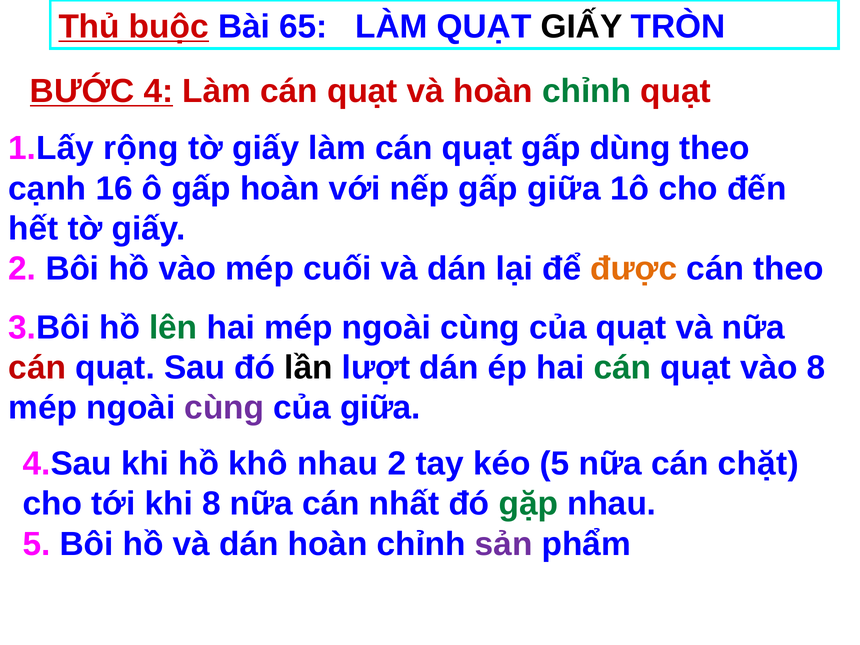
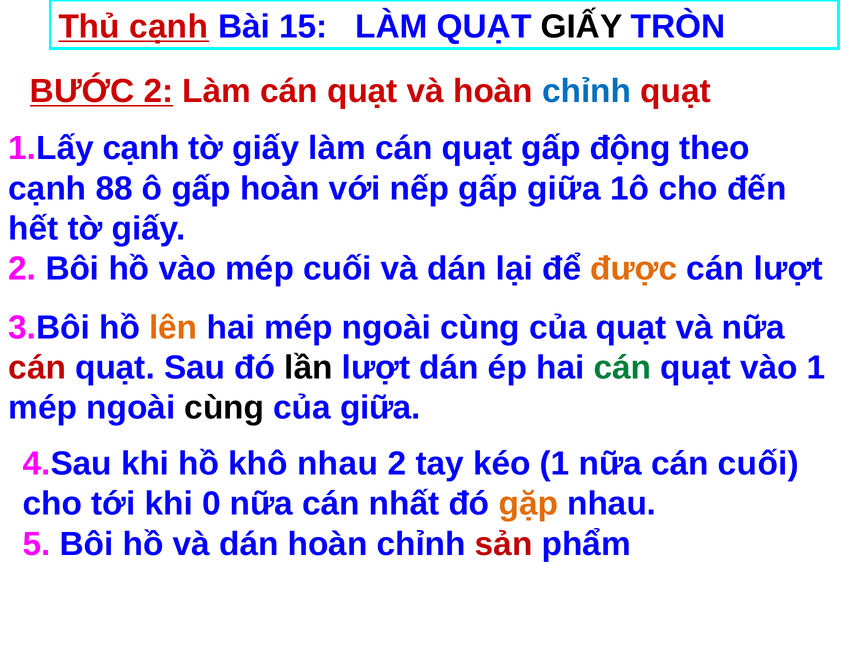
Thủ buộc: buộc -> cạnh
65: 65 -> 15
BƯỚC 4: 4 -> 2
chỉnh at (587, 91) colour: green -> blue
1.Lấy rộng: rộng -> cạnh
dùng: dùng -> động
16: 16 -> 88
cán theo: theo -> lượt
lên colour: green -> orange
vào 8: 8 -> 1
cùng at (224, 408) colour: purple -> black
kéo 5: 5 -> 1
cán chặt: chặt -> cuối
khi 8: 8 -> 0
gặp colour: green -> orange
sản colour: purple -> red
